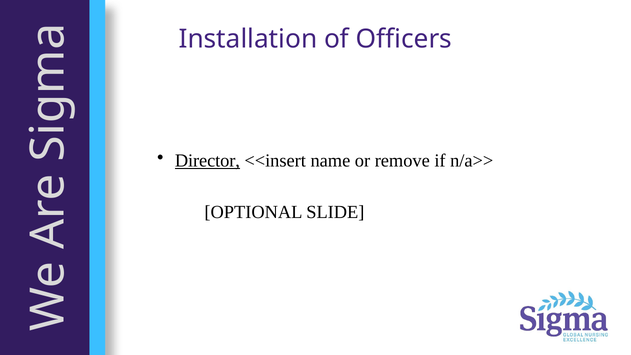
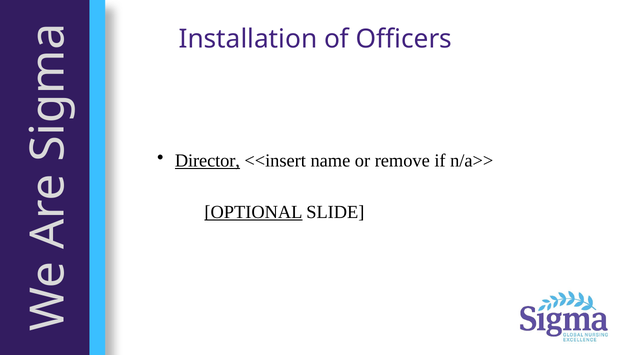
OPTIONAL underline: none -> present
